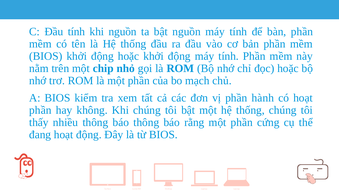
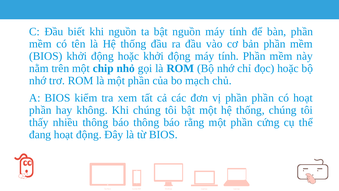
Đầu tính: tính -> biết
phần hành: hành -> phần
